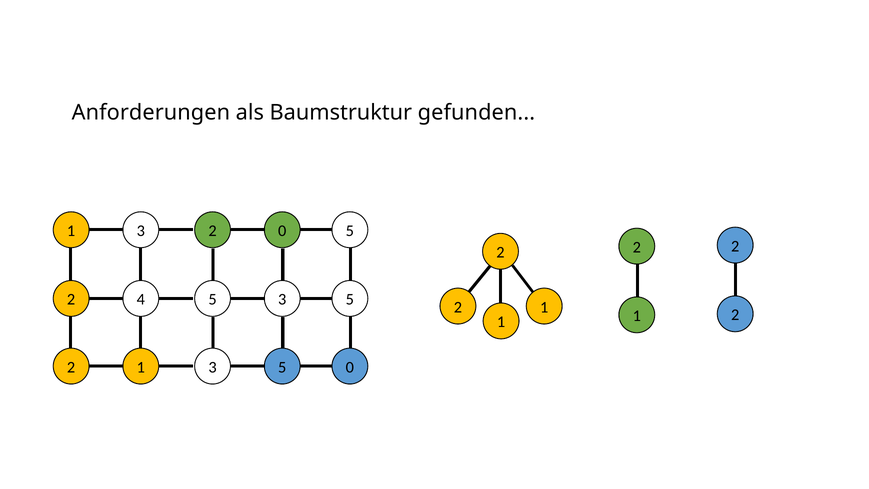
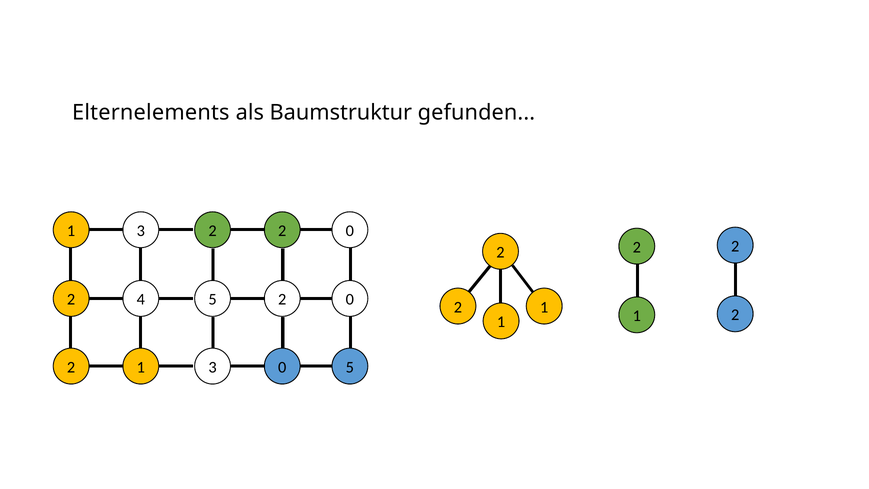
Anforderungen: Anforderungen -> Elternelements
0 at (282, 231): 0 -> 2
5 at (350, 231): 5 -> 0
3 at (282, 299): 3 -> 2
5 5: 5 -> 0
5 at (282, 367): 5 -> 0
3 0: 0 -> 5
